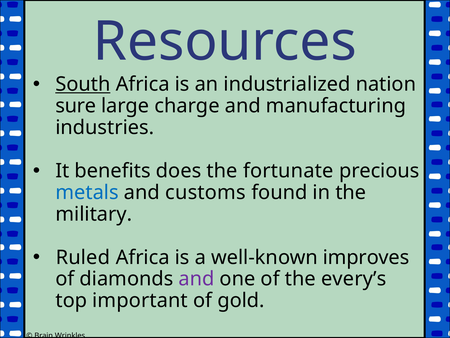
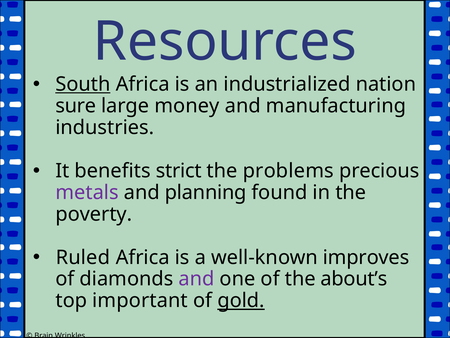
charge: charge -> money
does: does -> strict
fortunate: fortunate -> problems
metals colour: blue -> purple
customs: customs -> planning
military: military -> poverty
every’s: every’s -> about’s
gold underline: none -> present
